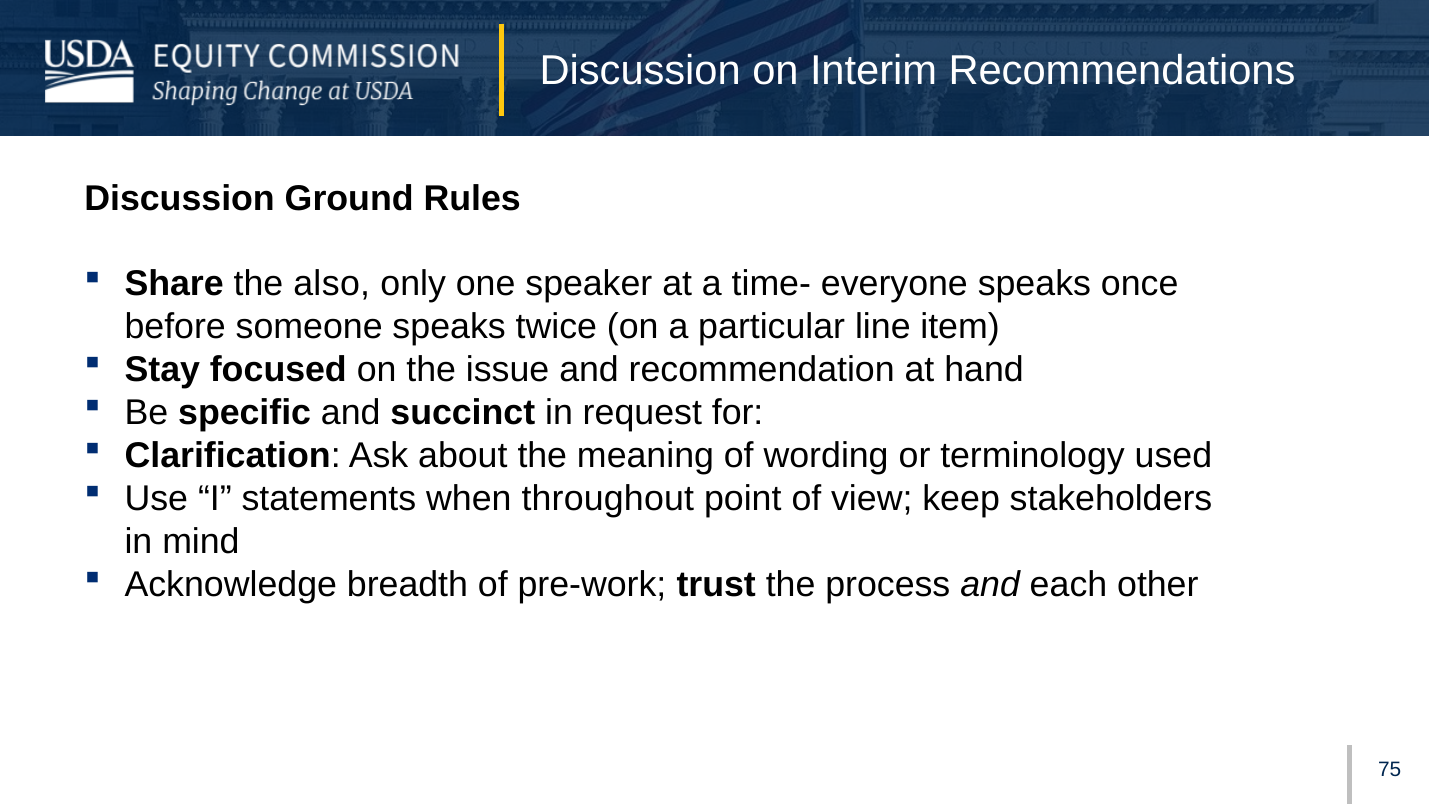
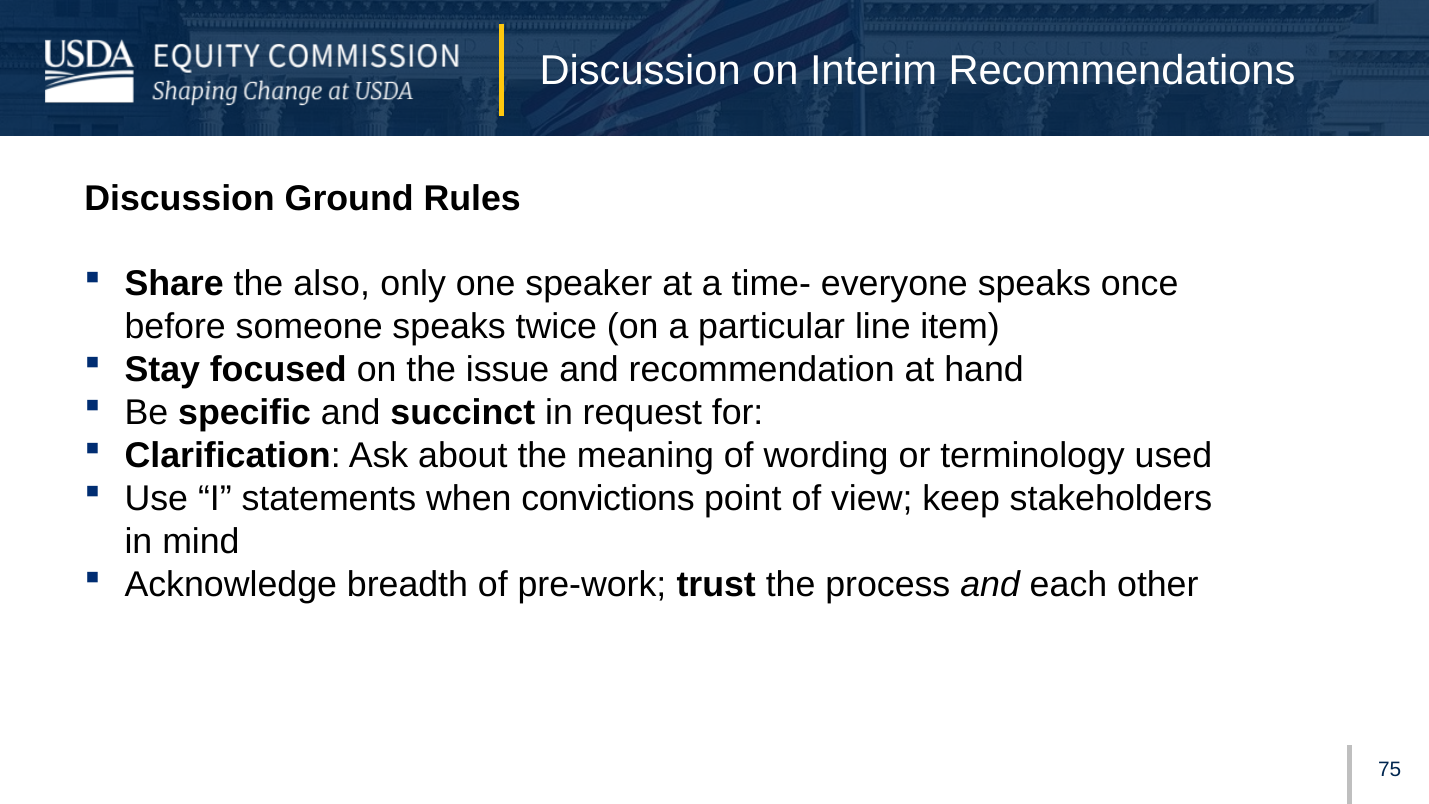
throughout: throughout -> convictions
